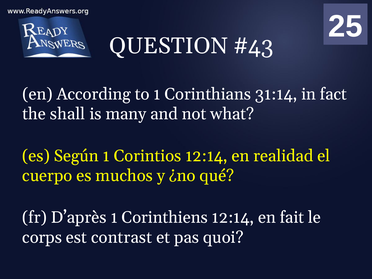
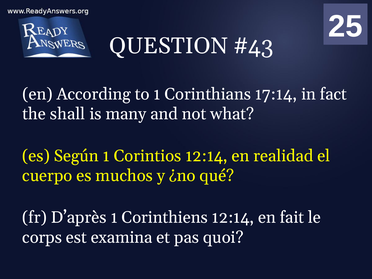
31:14: 31:14 -> 17:14
contrast: contrast -> examina
